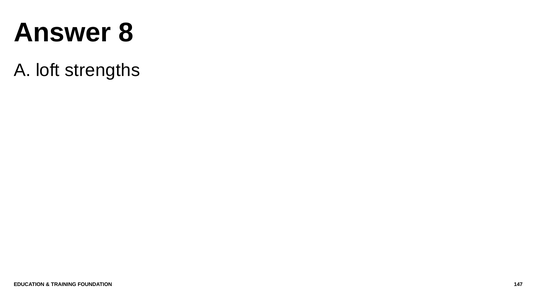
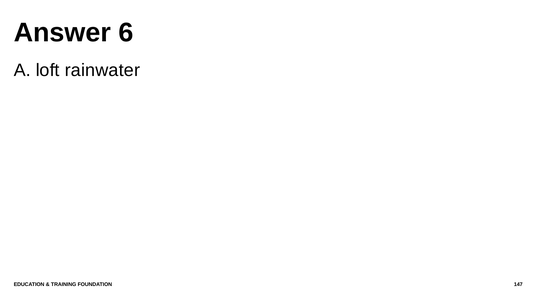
8: 8 -> 6
strengths: strengths -> rainwater
